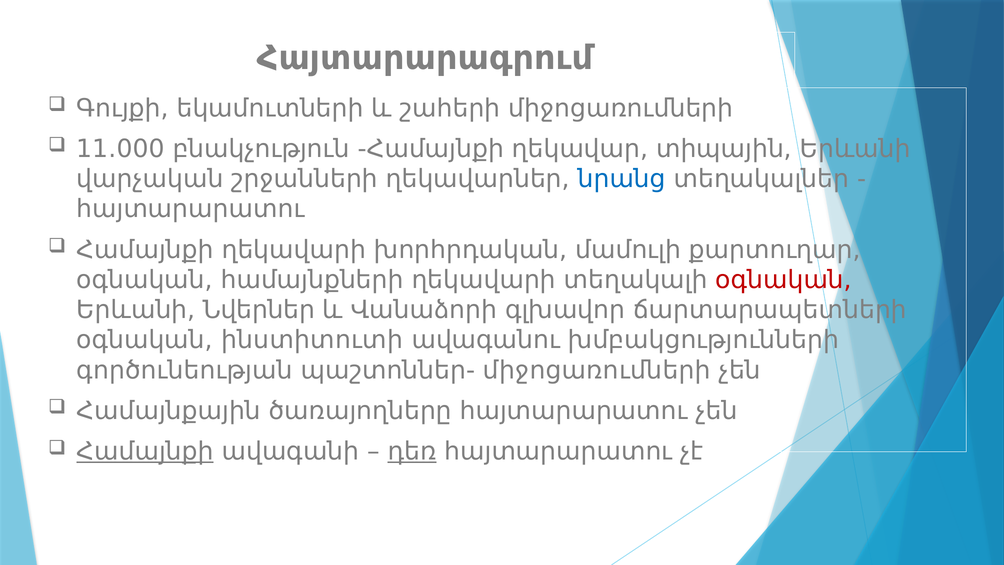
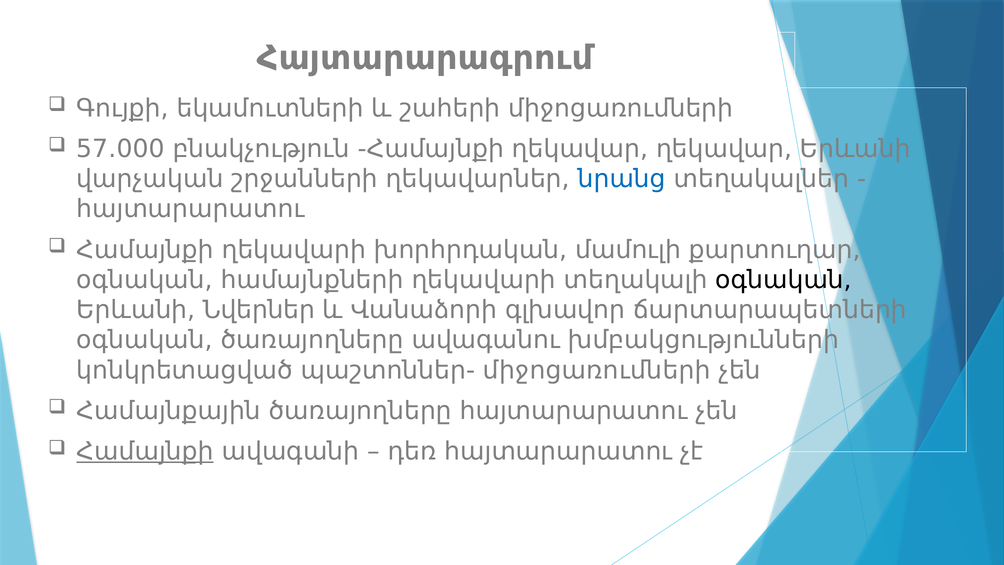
11․000: 11․000 -> 57․000
ղեկավար տիպային: տիպային -> ղեկավար
օգնական at (784, 280) colour: red -> black
օգնական ինստիտուտի: ինստիտուտի -> ծառայողները
գործունեության: գործունեության -> կոնկրետացված
դեռ underline: present -> none
